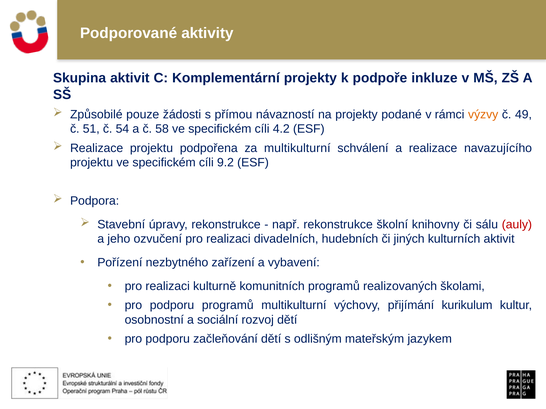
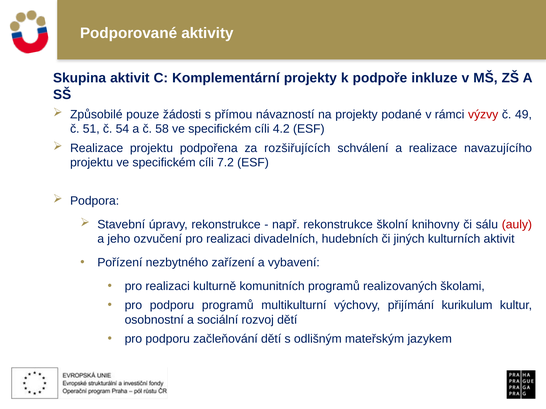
výzvy colour: orange -> red
za multikulturní: multikulturní -> rozšiřujících
9.2: 9.2 -> 7.2
